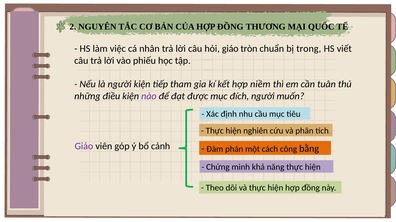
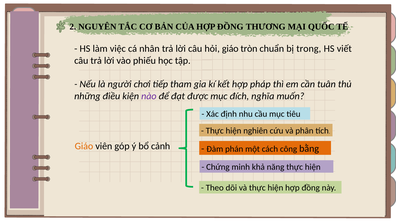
người kiện: kiện -> chơi
niềm: niềm -> pháp
đích người: người -> nghĩa
Giáo at (84, 147) colour: purple -> orange
